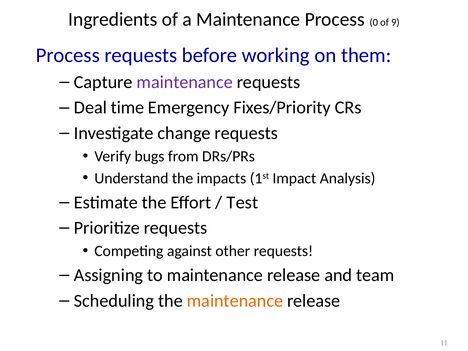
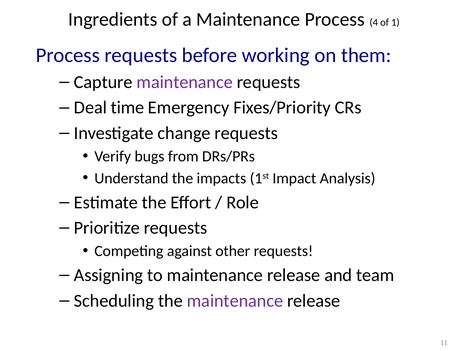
0: 0 -> 4
9: 9 -> 1
Test: Test -> Role
maintenance at (235, 301) colour: orange -> purple
